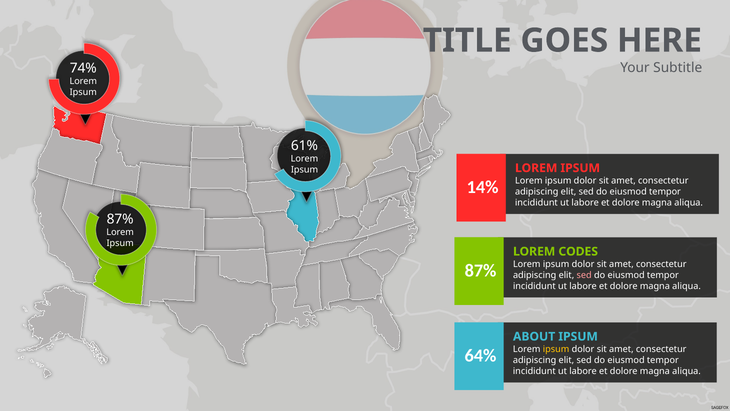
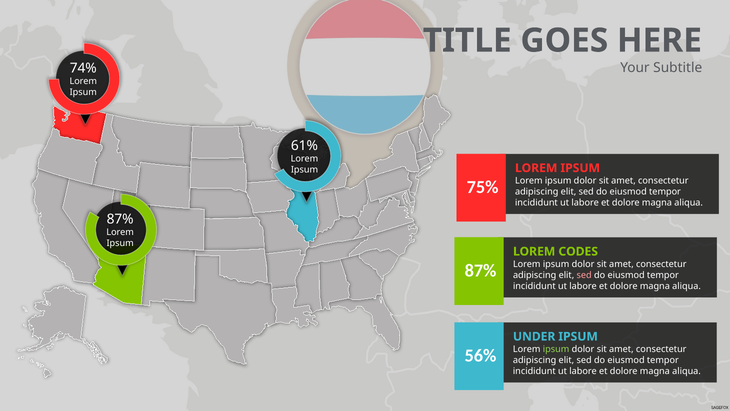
14%: 14% -> 75%
ABOUT: ABOUT -> UNDER
ipsum at (556, 349) colour: yellow -> light green
64%: 64% -> 56%
